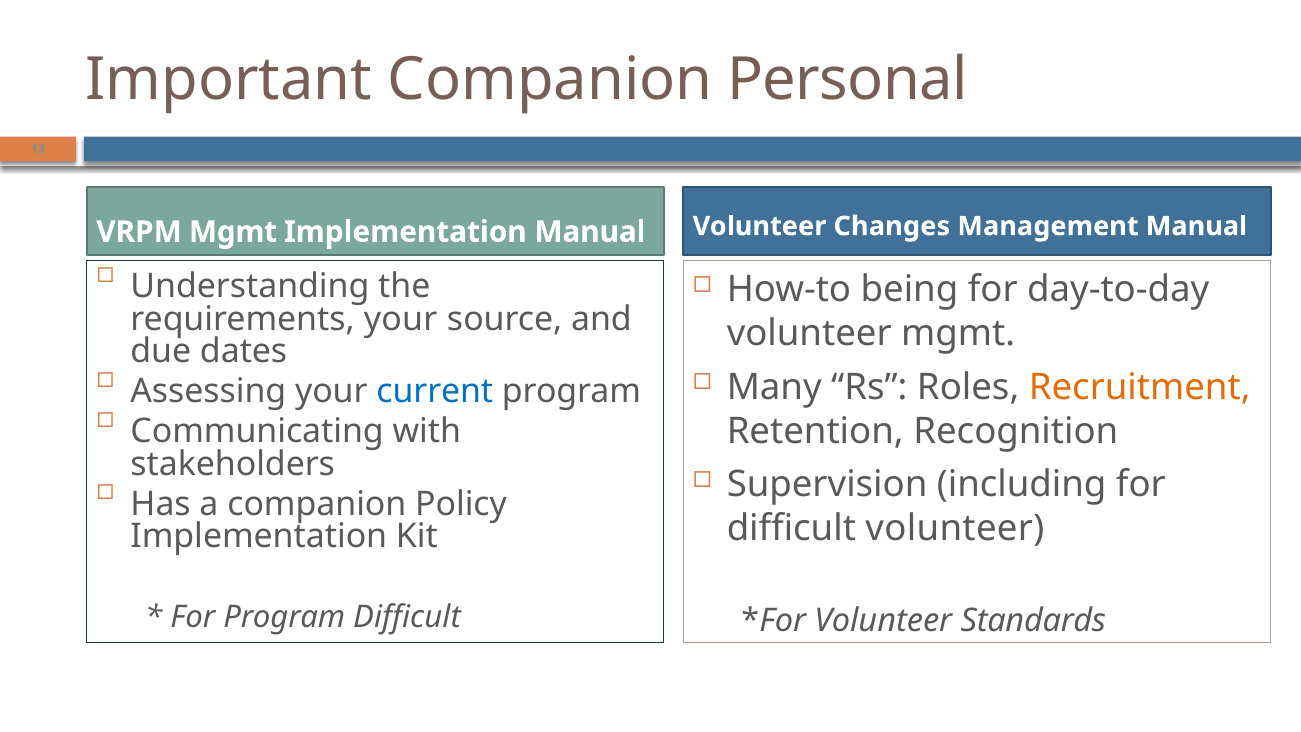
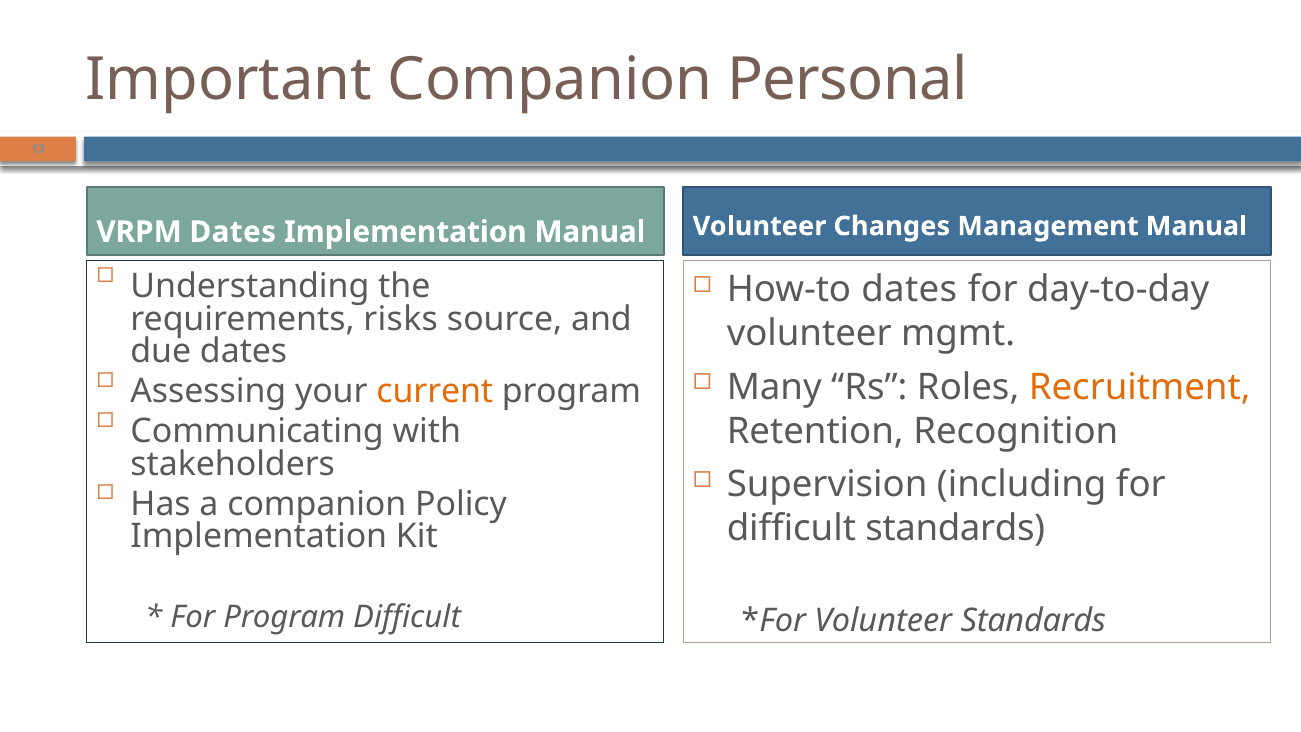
VRPM Mgmt: Mgmt -> Dates
How-to being: being -> dates
requirements your: your -> risks
current colour: blue -> orange
difficult volunteer: volunteer -> standards
